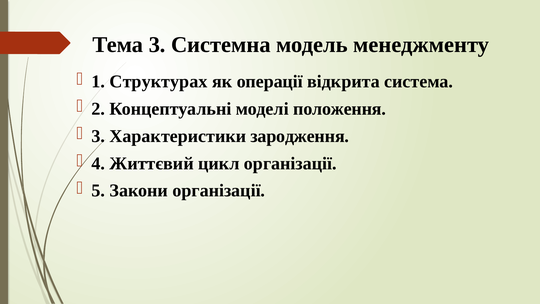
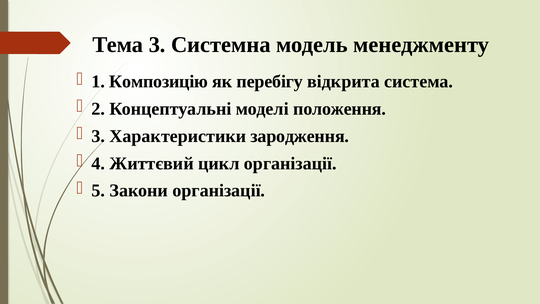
Структурах: Структурах -> Композицію
операції: операції -> перебігу
